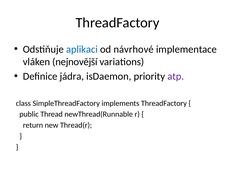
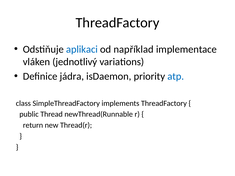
návrhové: návrhové -> například
nejnovější: nejnovější -> jednotlivý
atp colour: purple -> blue
